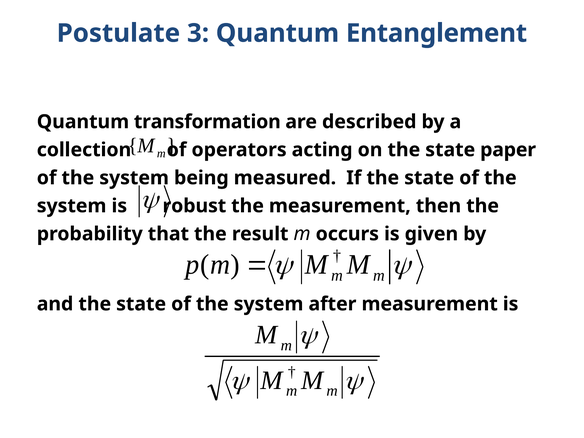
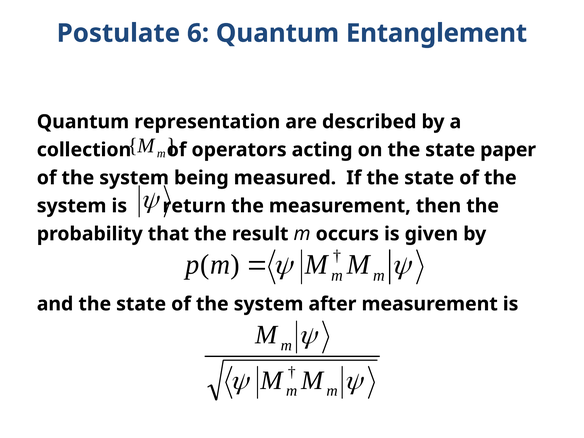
3: 3 -> 6
transformation: transformation -> representation
robust: robust -> return
